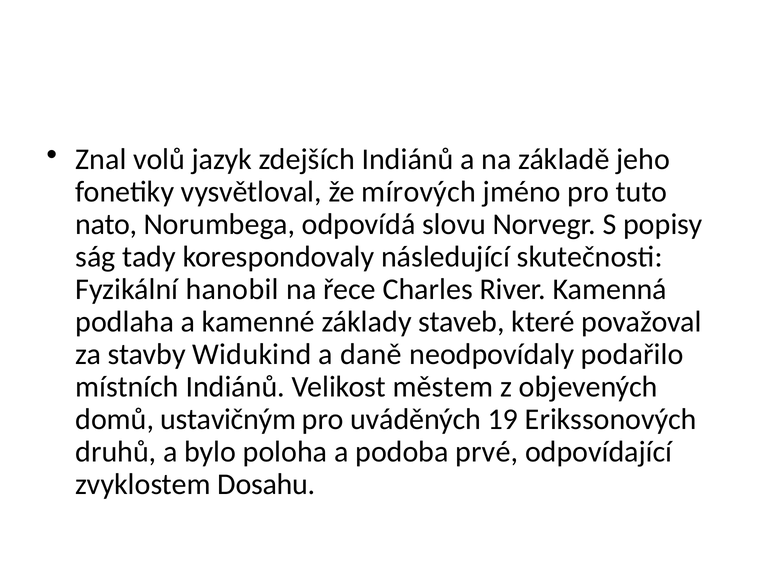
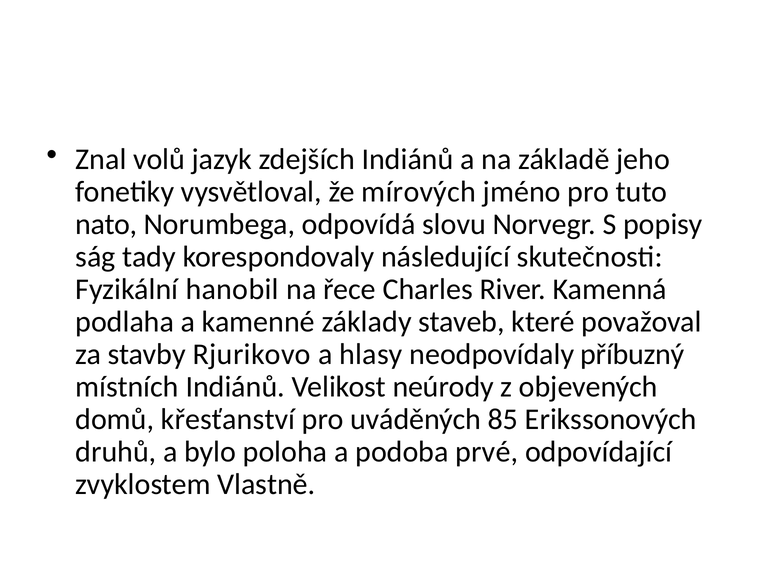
Widukind: Widukind -> Rjurikovo
daně: daně -> hlasy
podařilo: podařilo -> příbuzný
městem: městem -> neúrody
ustavičným: ustavičným -> křesťanství
19: 19 -> 85
Dosahu: Dosahu -> Vlastně
